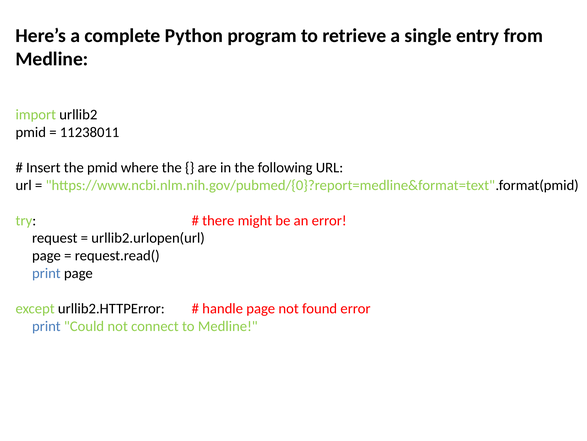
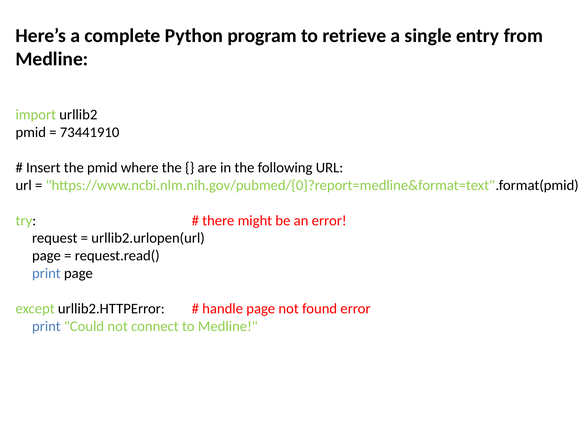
11238011: 11238011 -> 73441910
